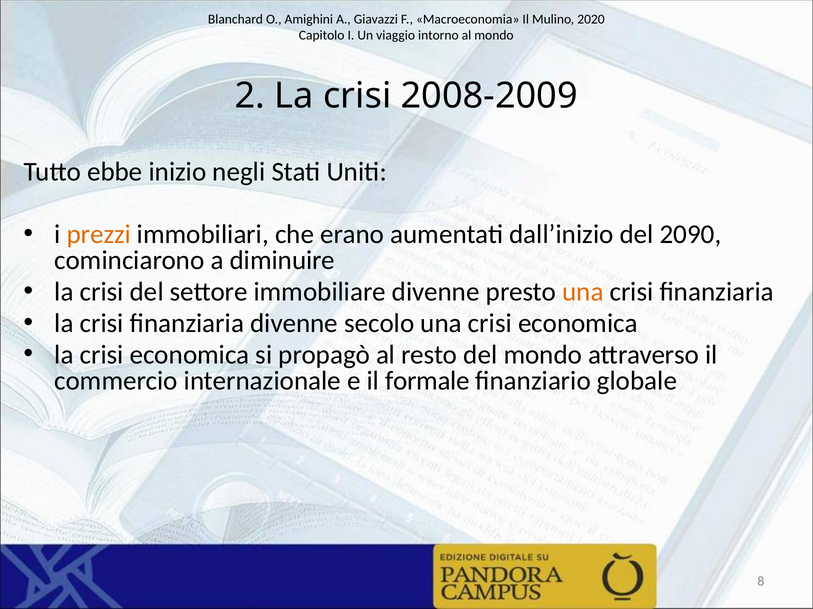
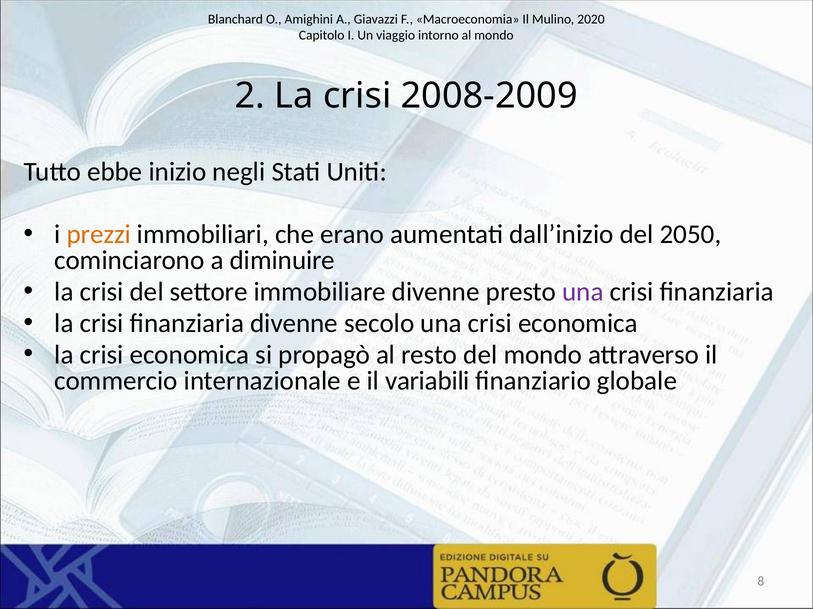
2090: 2090 -> 2050
una at (583, 292) colour: orange -> purple
formale: formale -> variabili
